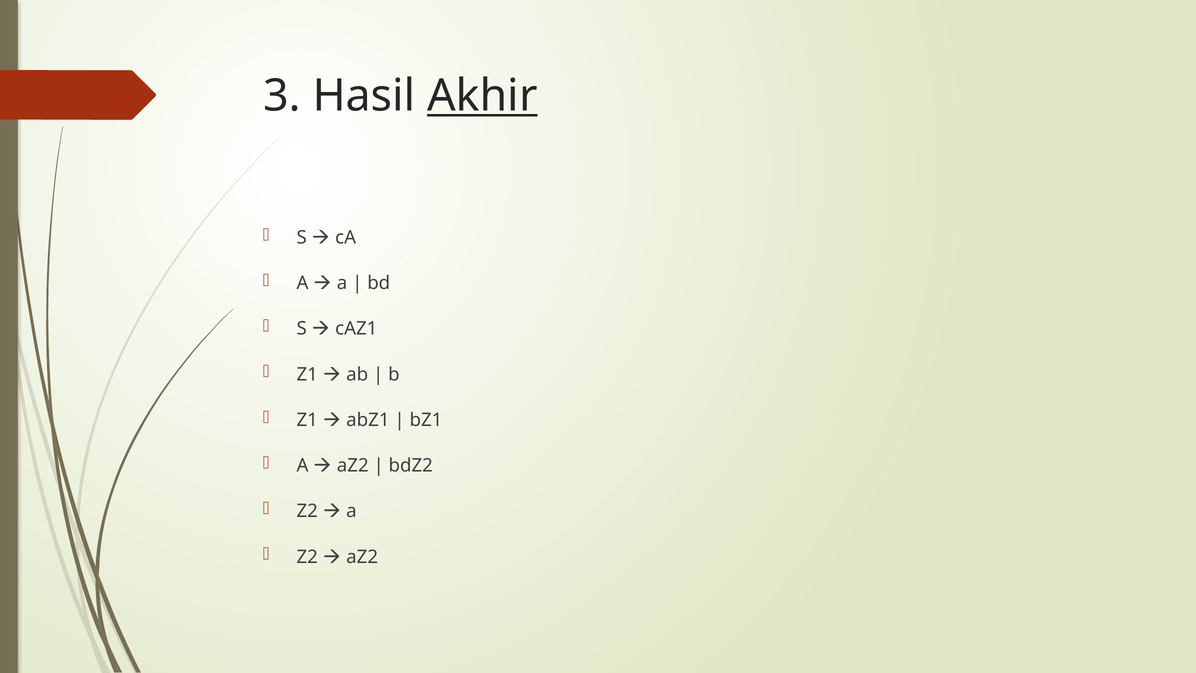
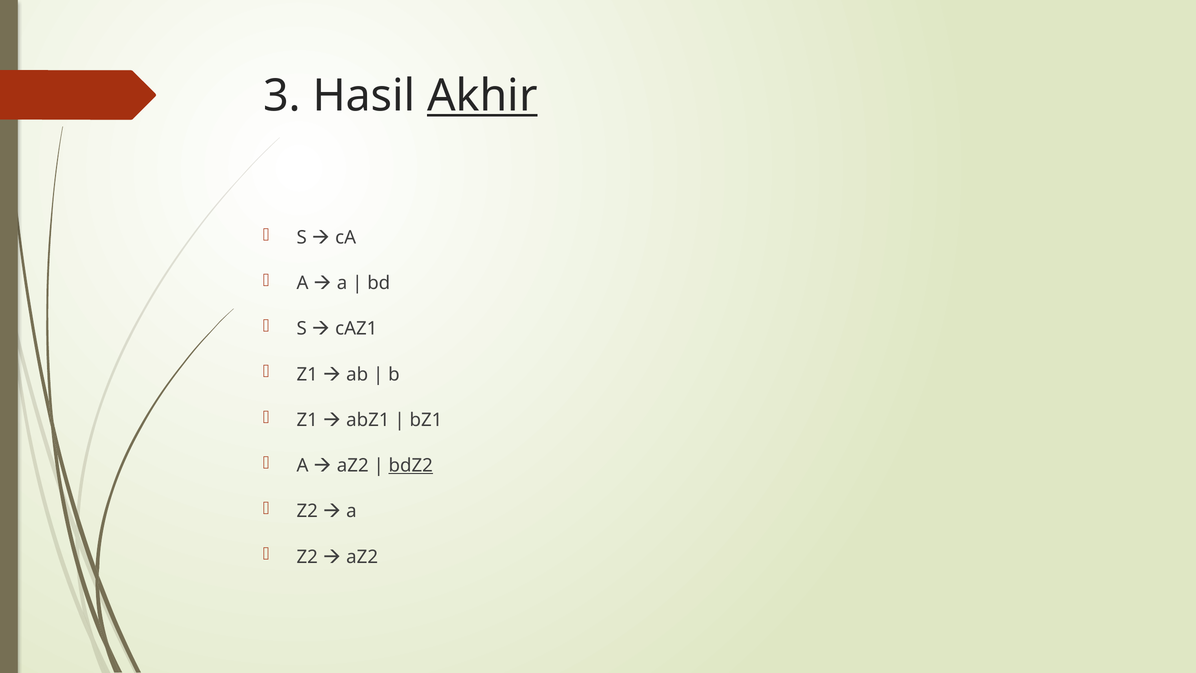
bdZ2 underline: none -> present
